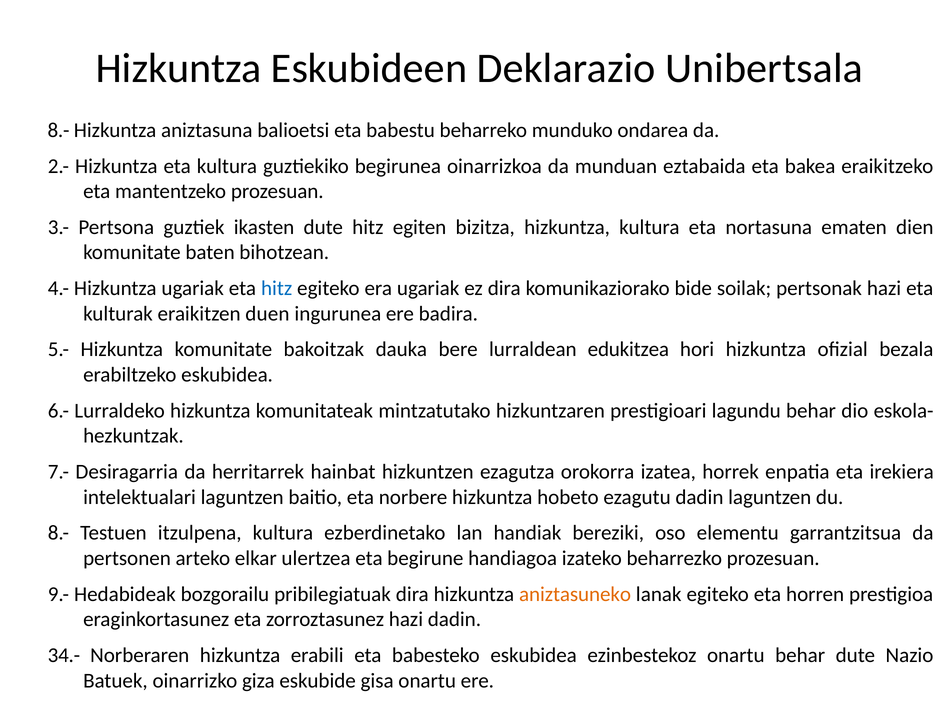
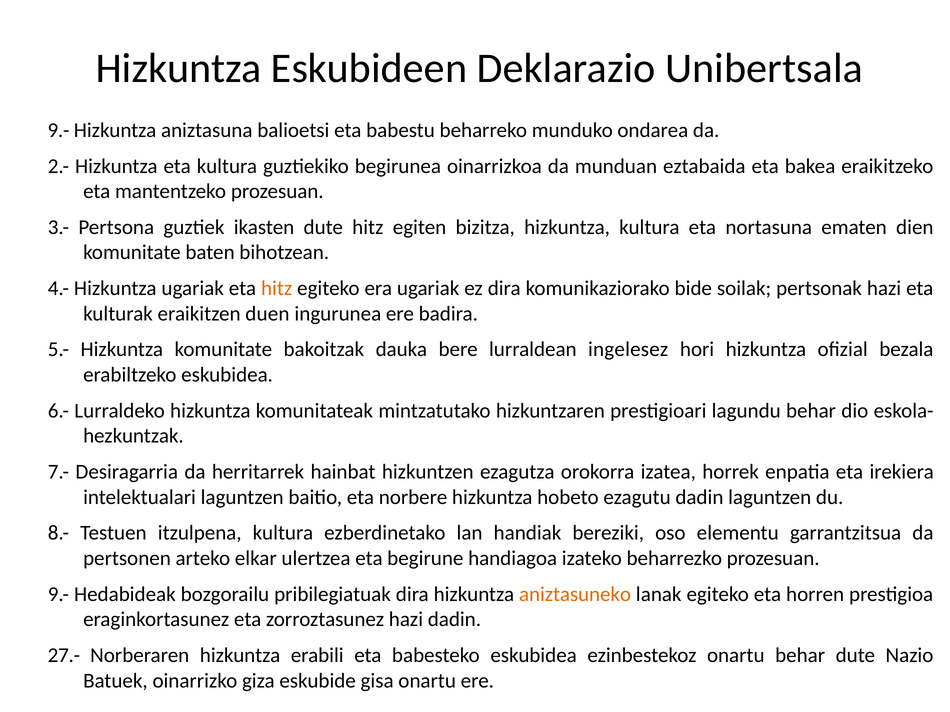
8.- at (59, 130): 8.- -> 9.-
hitz at (277, 289) colour: blue -> orange
edukitzea: edukitzea -> ingelesez
34.-: 34.- -> 27.-
